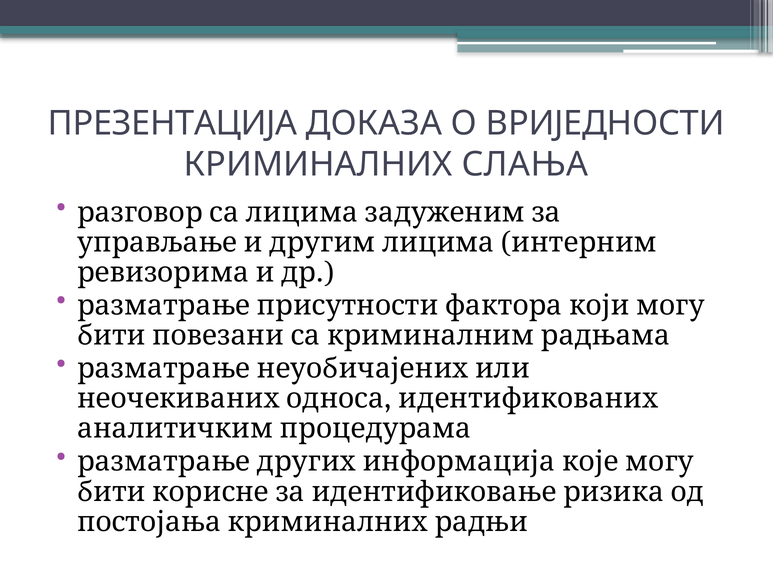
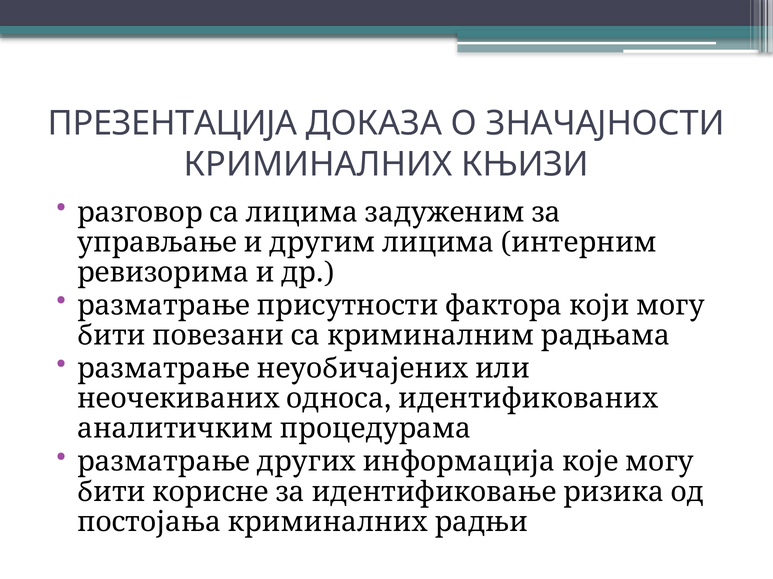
ВРИЈЕДНОСТИ: ВРИЈЕДНОСТИ -> ЗНАЧАЈНОСТИ
СЛАЊА: СЛАЊА -> КЊИЗИ
